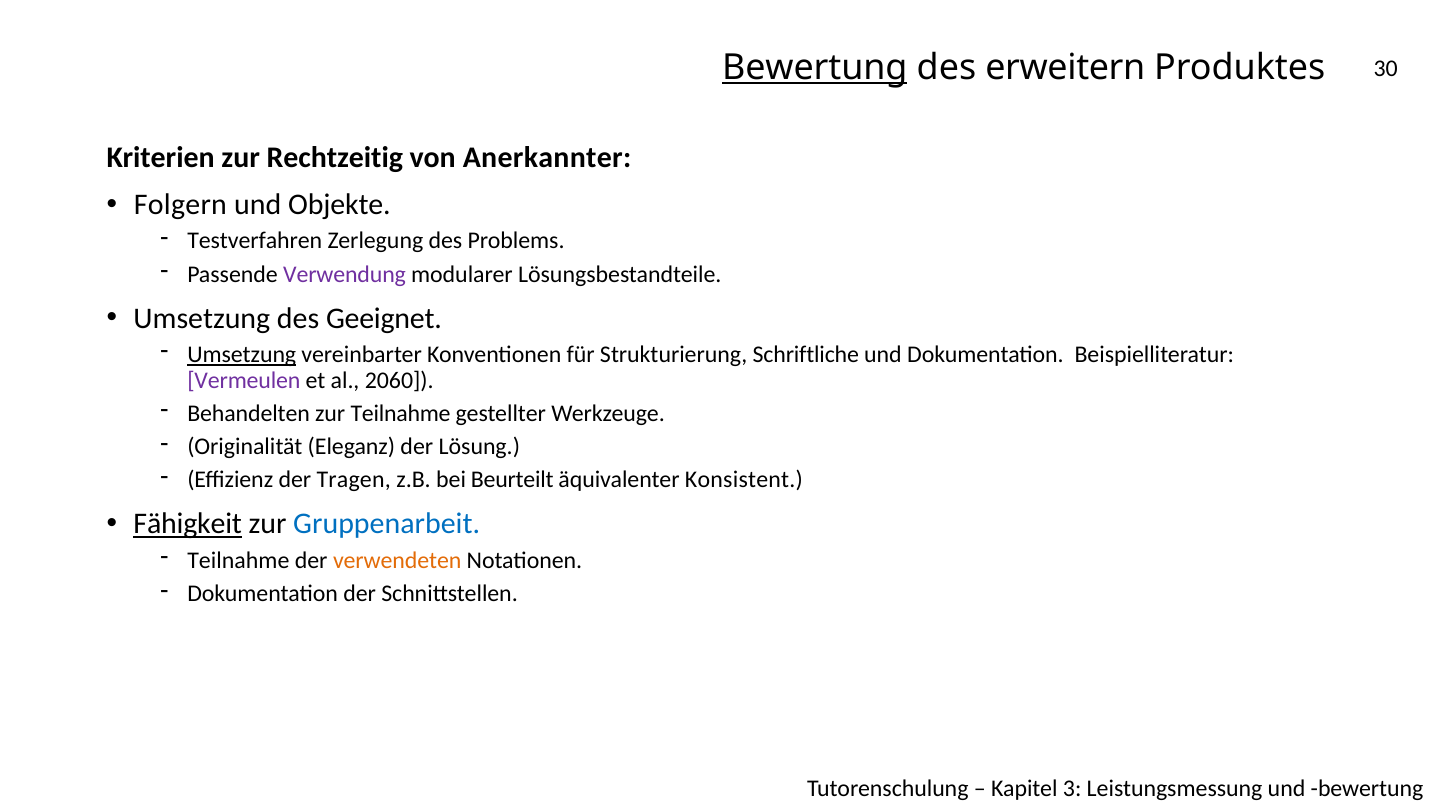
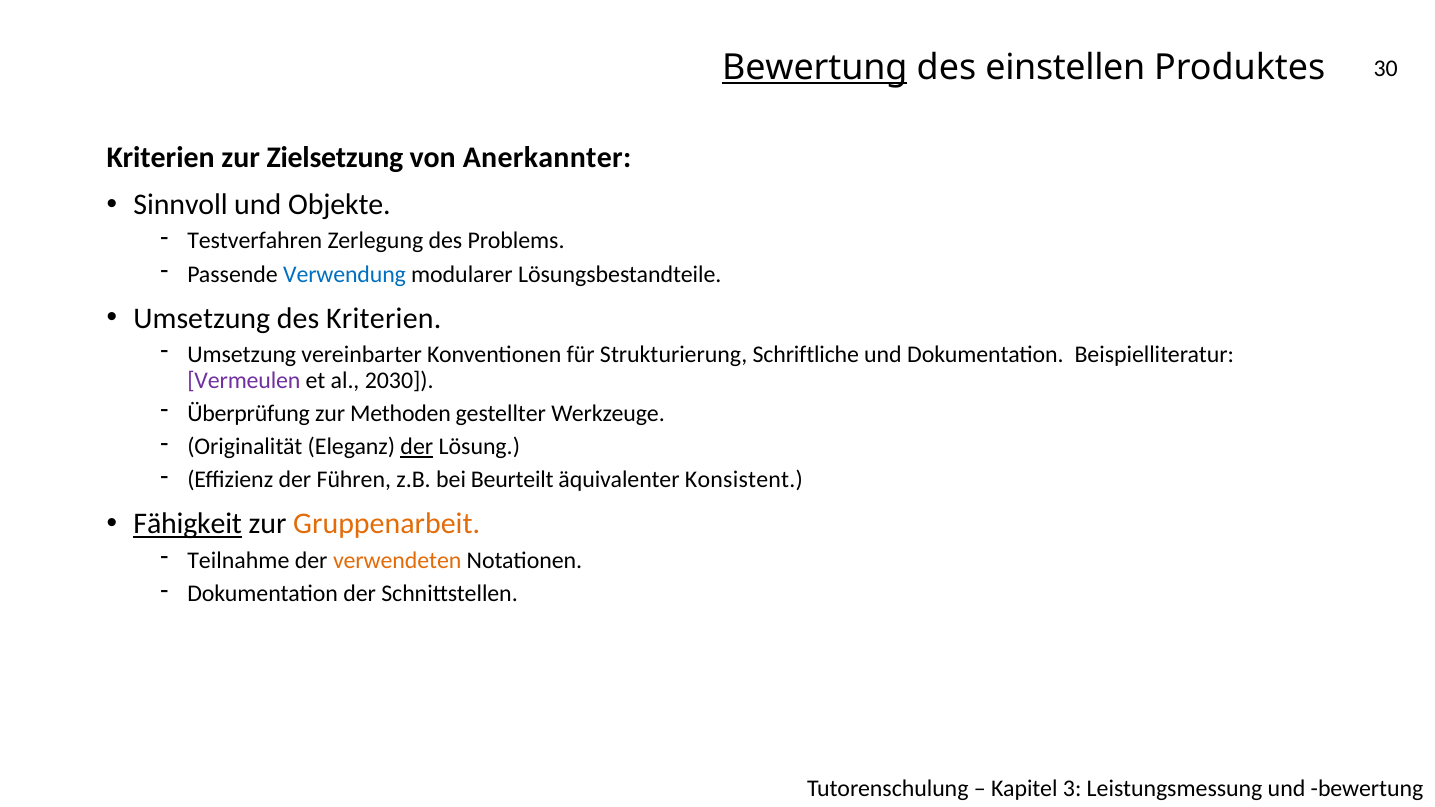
erweitern: erweitern -> einstellen
Rechtzeitig: Rechtzeitig -> Zielsetzung
Folgern: Folgern -> Sinnvoll
Verwendung colour: purple -> blue
des Geeignet: Geeignet -> Kriterien
Umsetzung at (242, 355) underline: present -> none
2060: 2060 -> 2030
Behandelten: Behandelten -> Überprüfung
zur Teilnahme: Teilnahme -> Methoden
der at (417, 447) underline: none -> present
Tragen: Tragen -> Führen
Gruppenarbeit colour: blue -> orange
